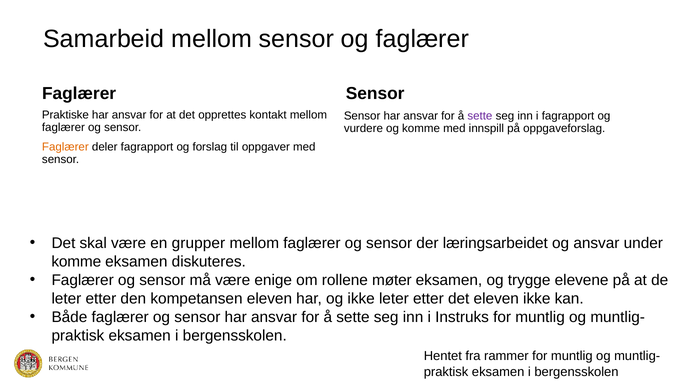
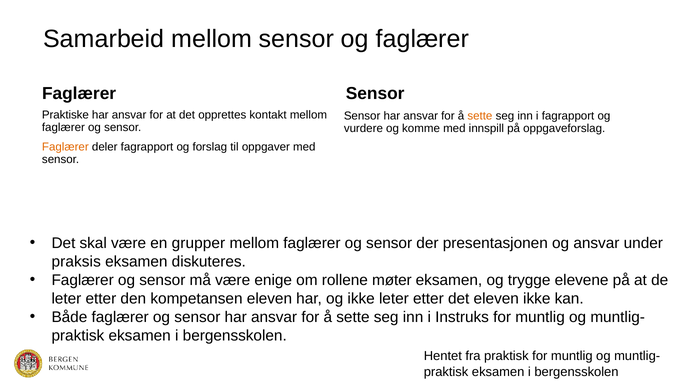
sette at (480, 116) colour: purple -> orange
læringsarbeidet: læringsarbeidet -> presentasjonen
komme at (76, 262): komme -> praksis
fra rammer: rammer -> praktisk
